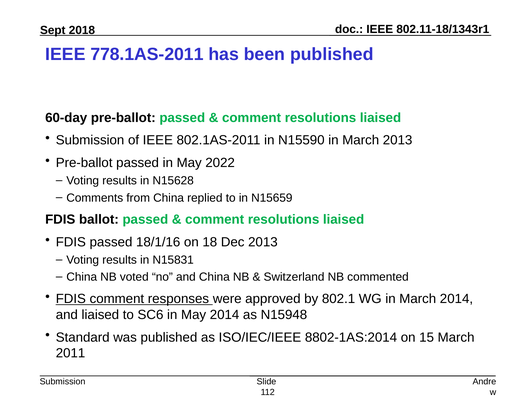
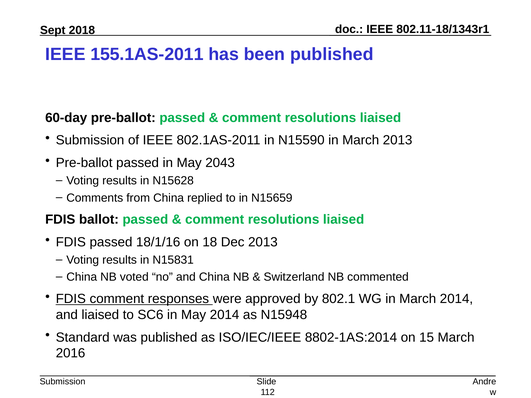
778.1AS-2011: 778.1AS-2011 -> 155.1AS-2011
2022: 2022 -> 2043
2011: 2011 -> 2016
